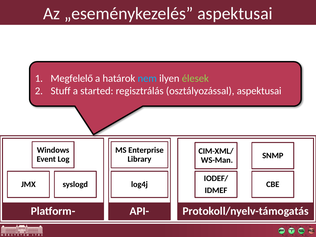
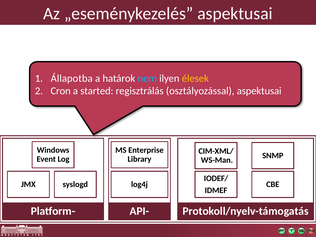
Megfelelő: Megfelelő -> Állapotba
élesek colour: light green -> yellow
Stuff: Stuff -> Cron
